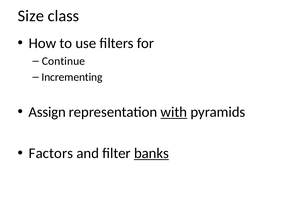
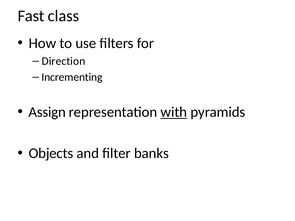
Size: Size -> Fast
Continue: Continue -> Direction
Factors: Factors -> Objects
banks underline: present -> none
